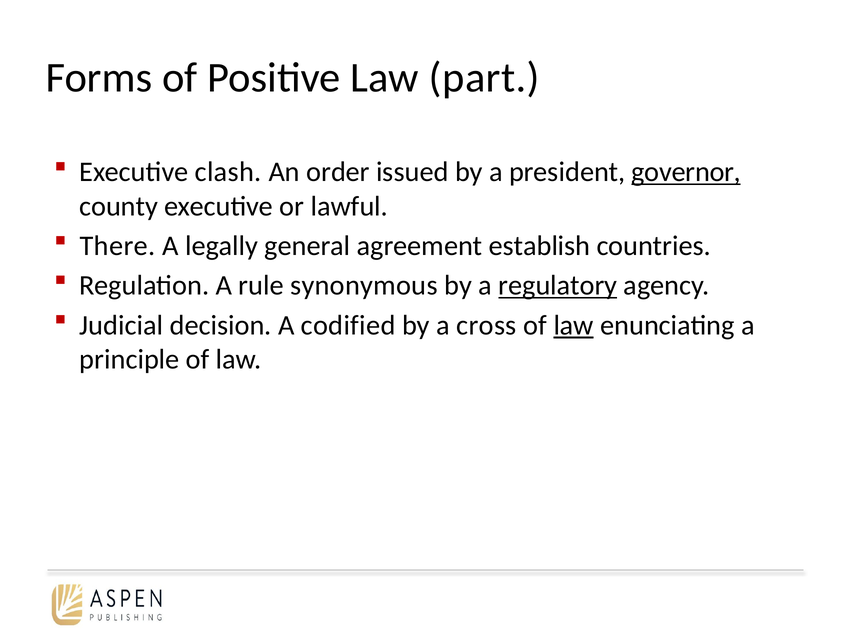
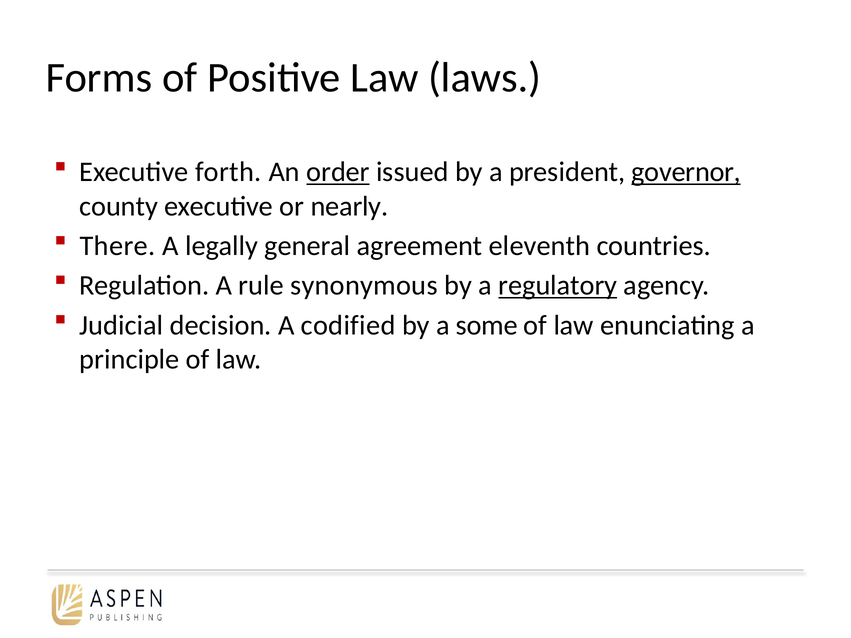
part: part -> laws
clash: clash -> forth
order underline: none -> present
lawful: lawful -> nearly
establish: establish -> eleventh
cross: cross -> some
law at (574, 325) underline: present -> none
